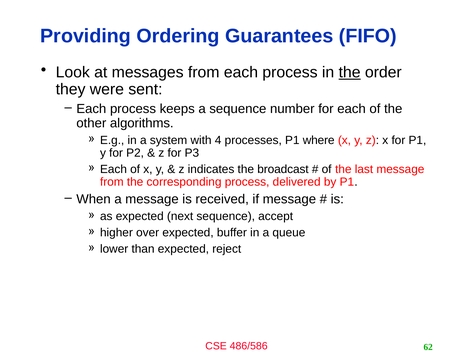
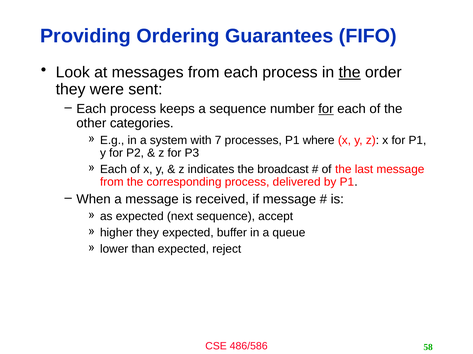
for at (326, 109) underline: none -> present
algorithms: algorithms -> categories
4: 4 -> 7
higher over: over -> they
62: 62 -> 58
